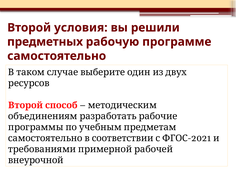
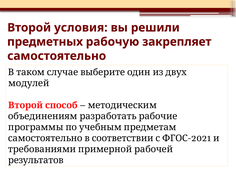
программе: программе -> закрепляет
ресурсов: ресурсов -> модулей
внеурочной: внеурочной -> результатов
